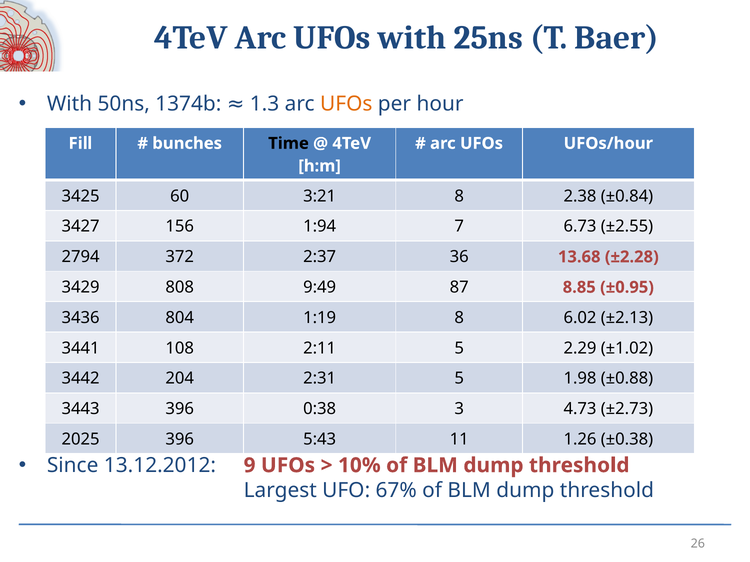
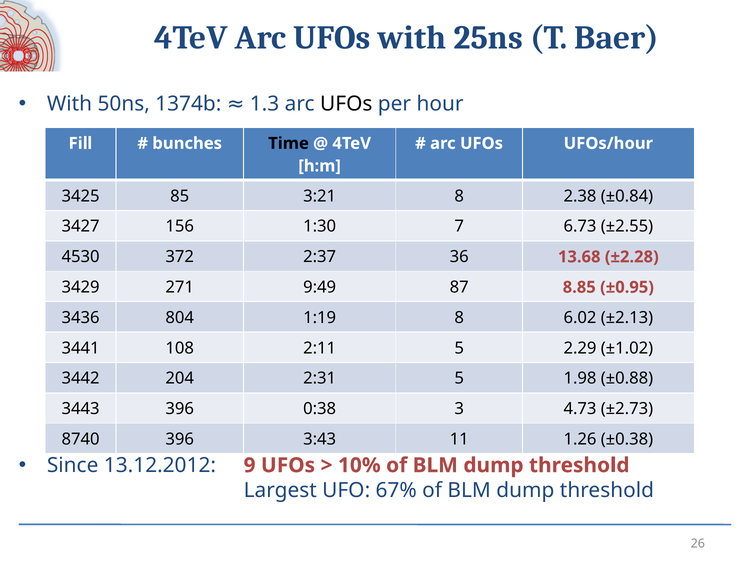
UFOs at (346, 104) colour: orange -> black
60: 60 -> 85
1:94: 1:94 -> 1:30
2794: 2794 -> 4530
808: 808 -> 271
2025: 2025 -> 8740
5:43: 5:43 -> 3:43
